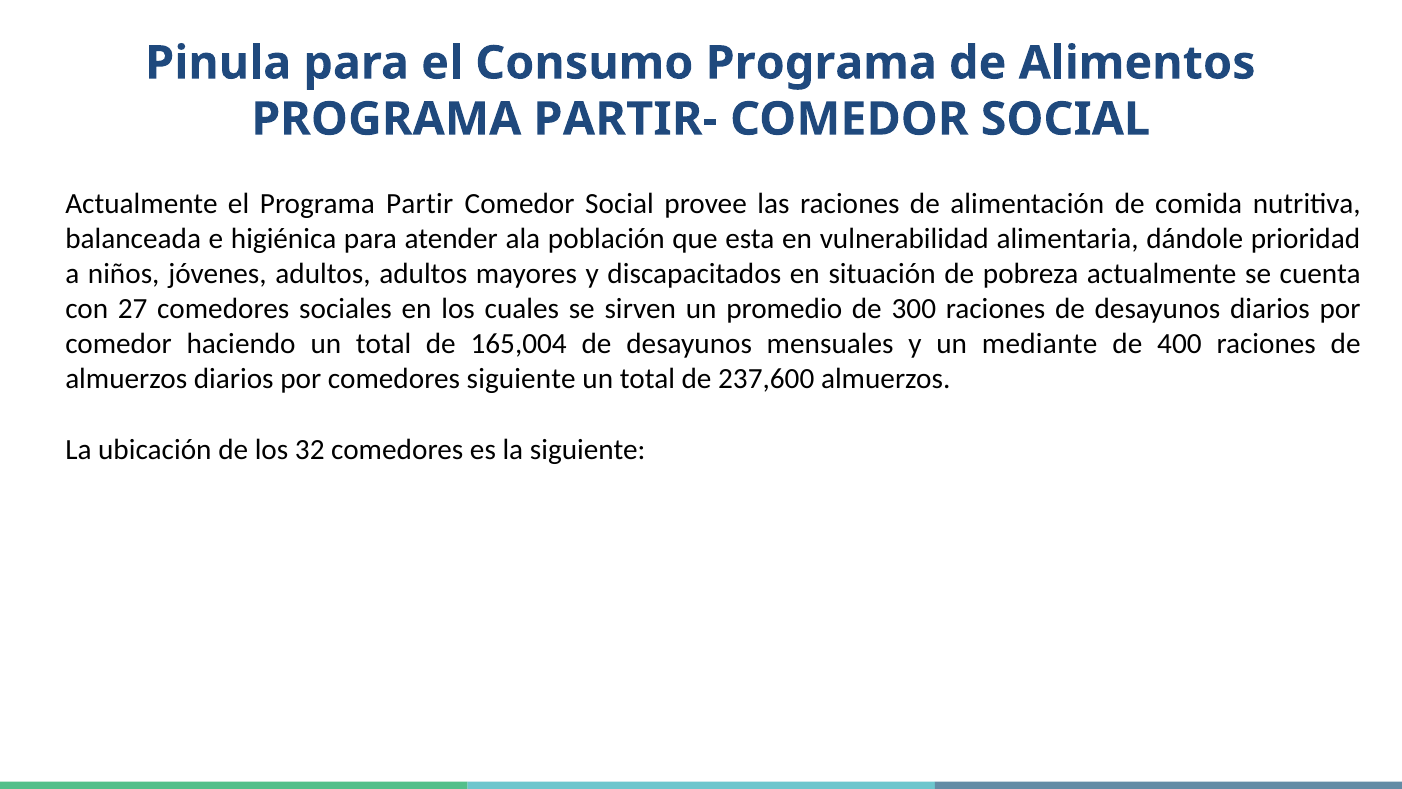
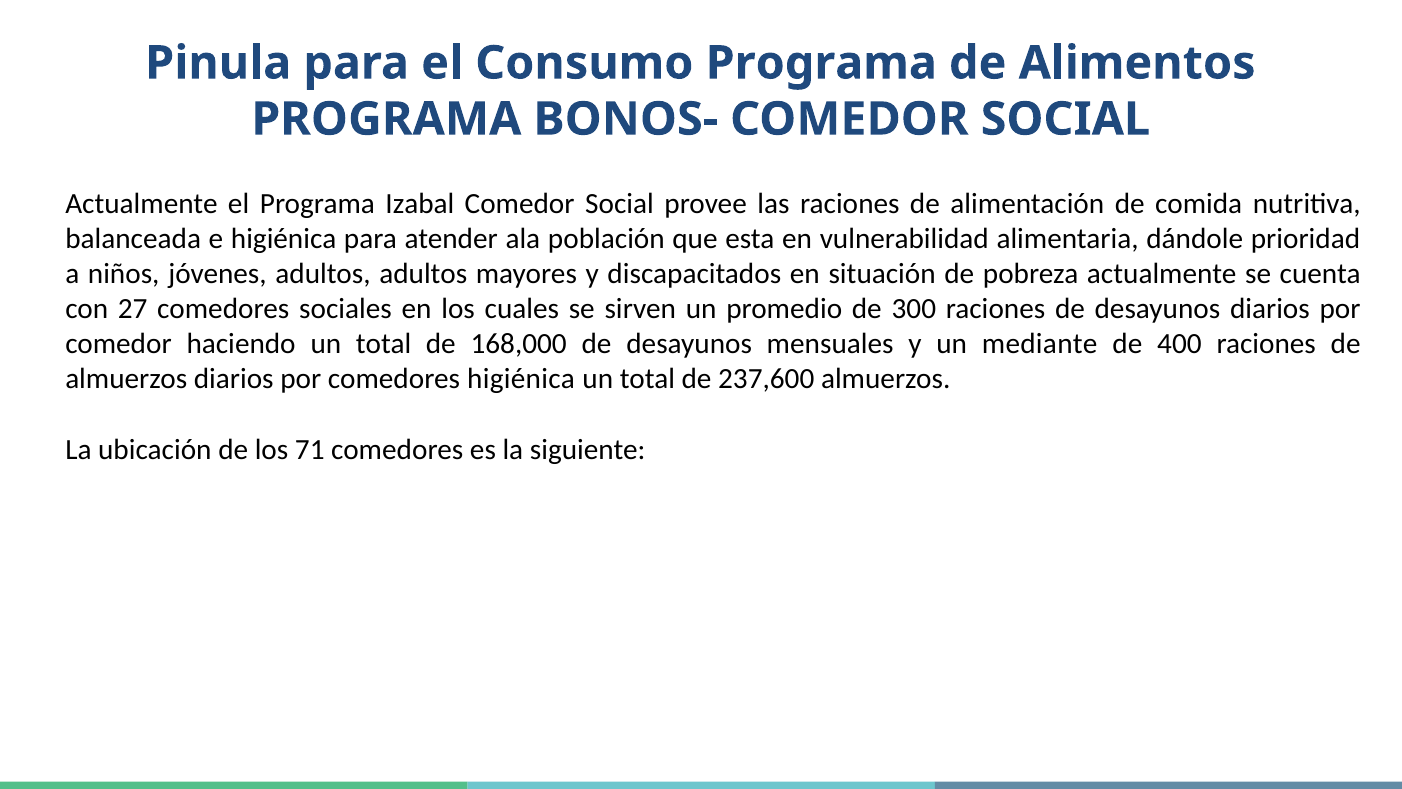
PARTIR-: PARTIR- -> BONOS-
Partir: Partir -> Izabal
165,004: 165,004 -> 168,000
comedores siguiente: siguiente -> higiénica
32: 32 -> 71
